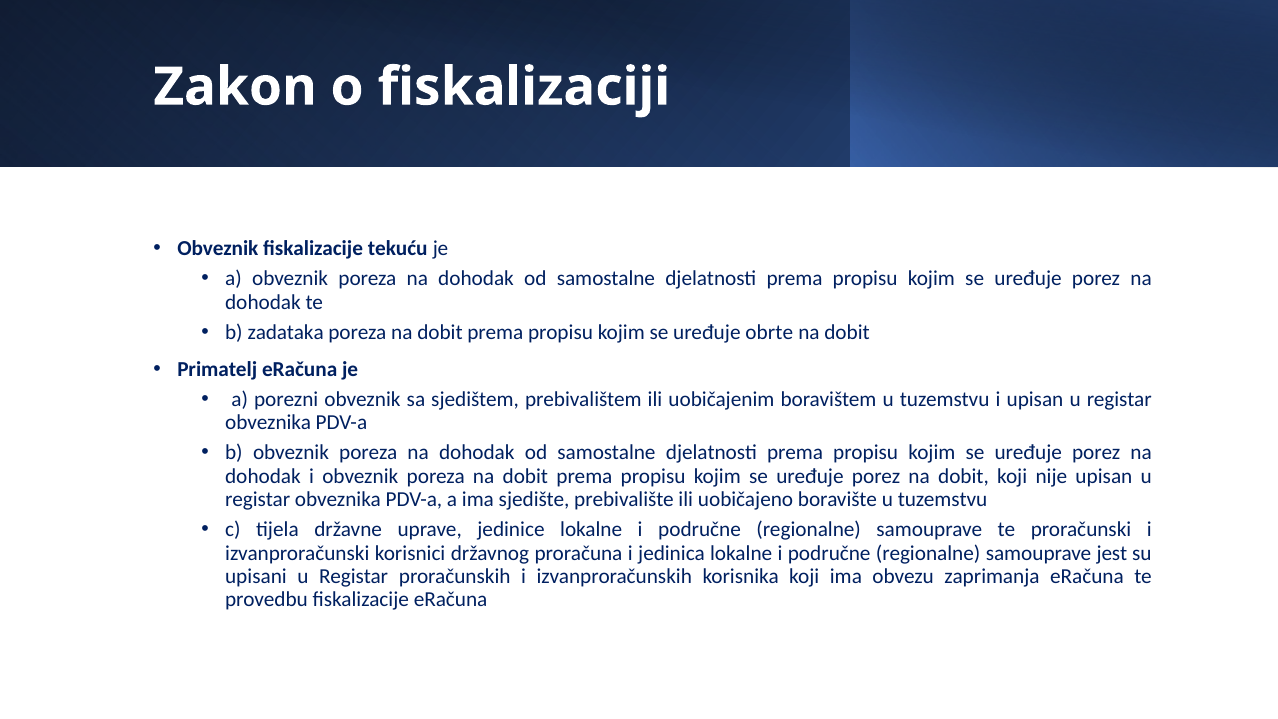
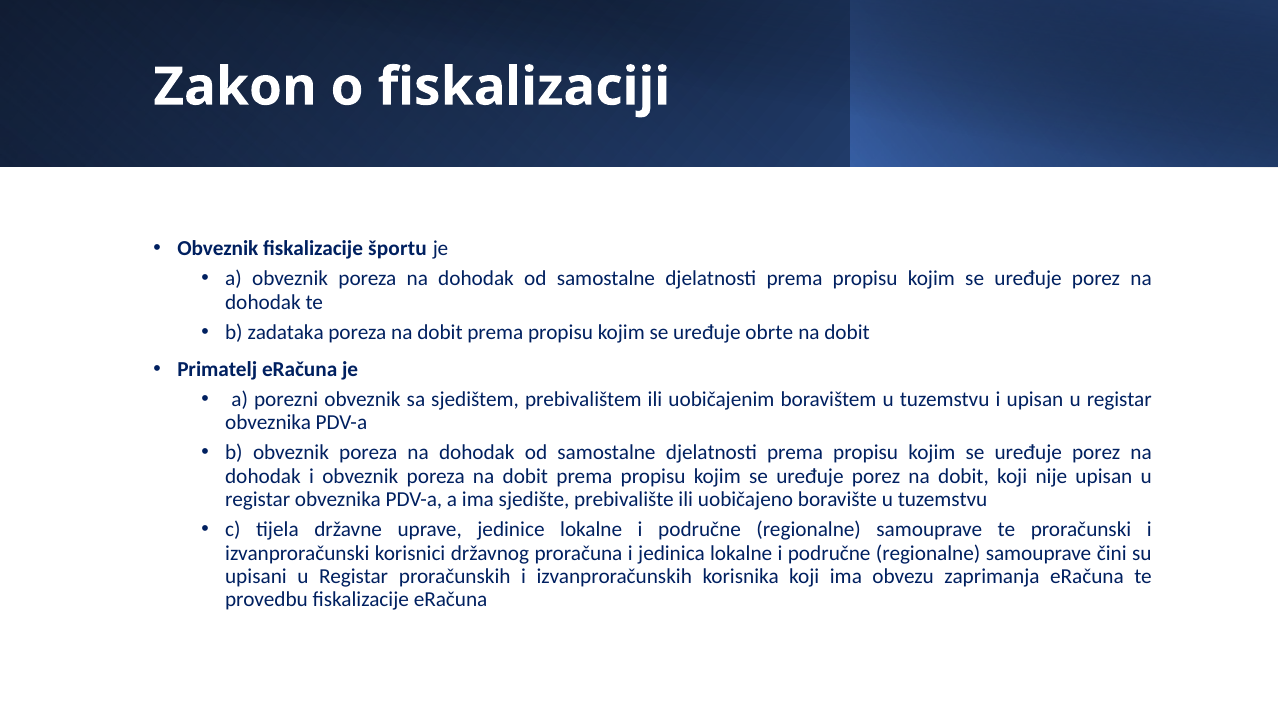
tekuću: tekuću -> športu
jest: jest -> čini
